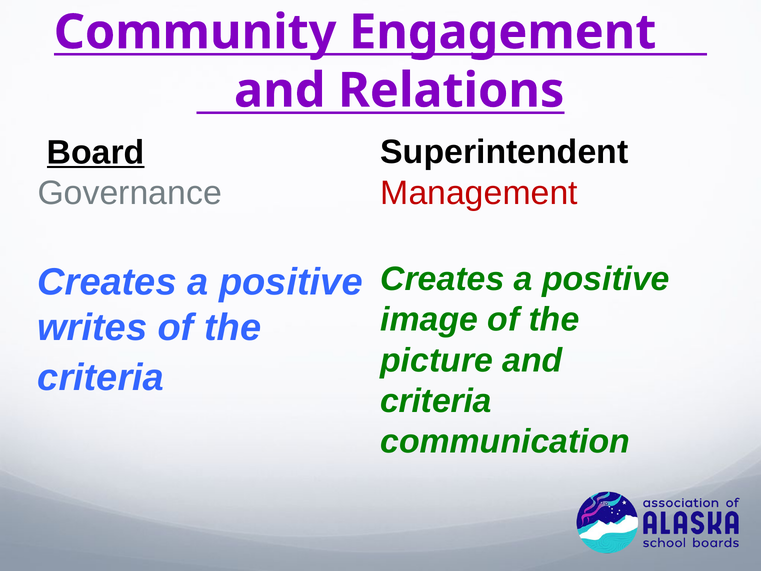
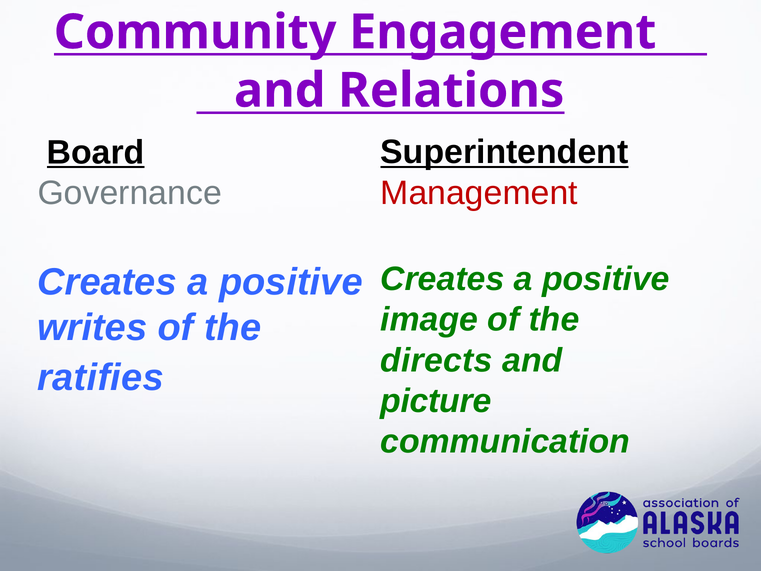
Superintendent underline: none -> present
picture: picture -> directs
criteria at (101, 377): criteria -> ratifies
criteria at (436, 401): criteria -> picture
